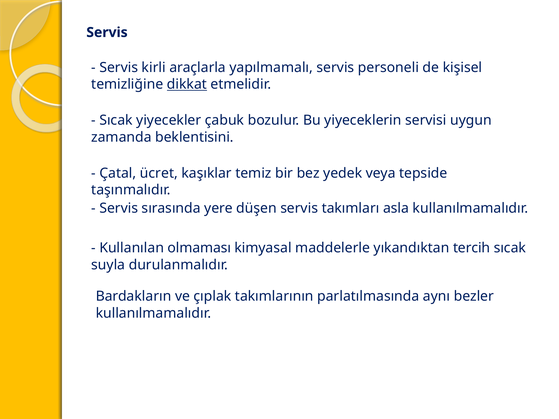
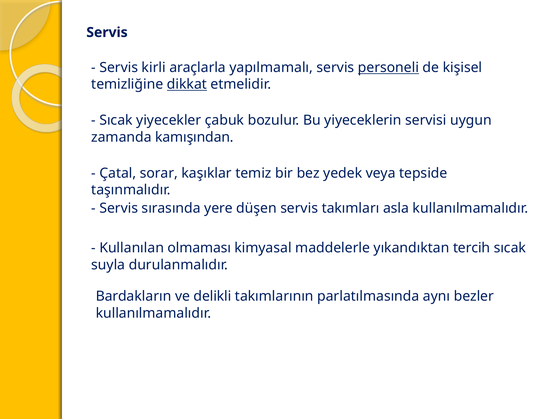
personeli underline: none -> present
beklentisini: beklentisini -> kamışından
ücret: ücret -> sorar
çıplak: çıplak -> delikli
